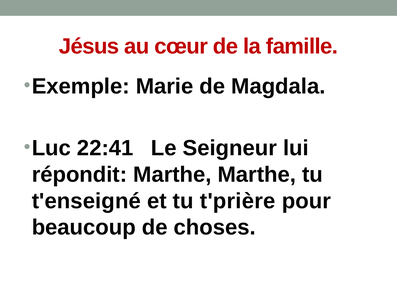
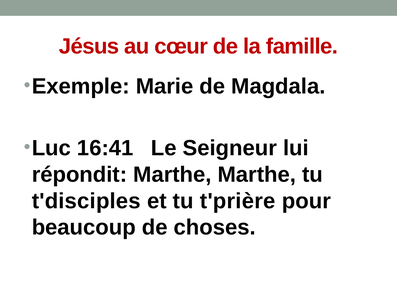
22:41: 22:41 -> 16:41
t'enseigné: t'enseigné -> t'disciples
